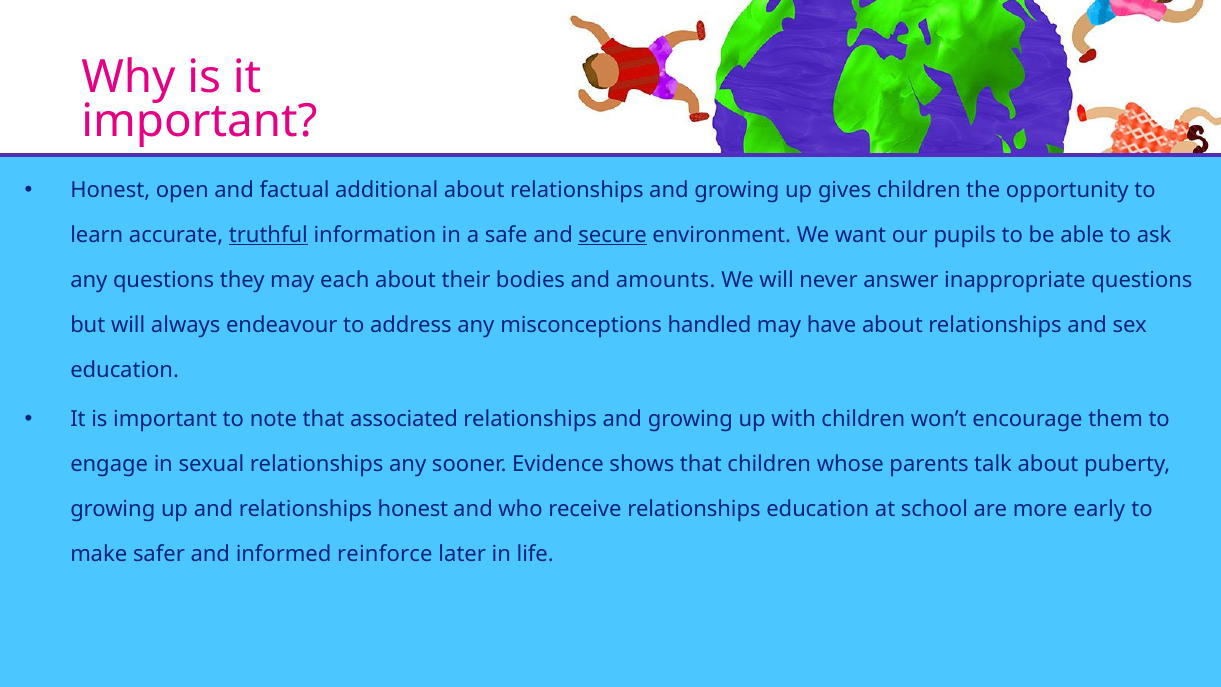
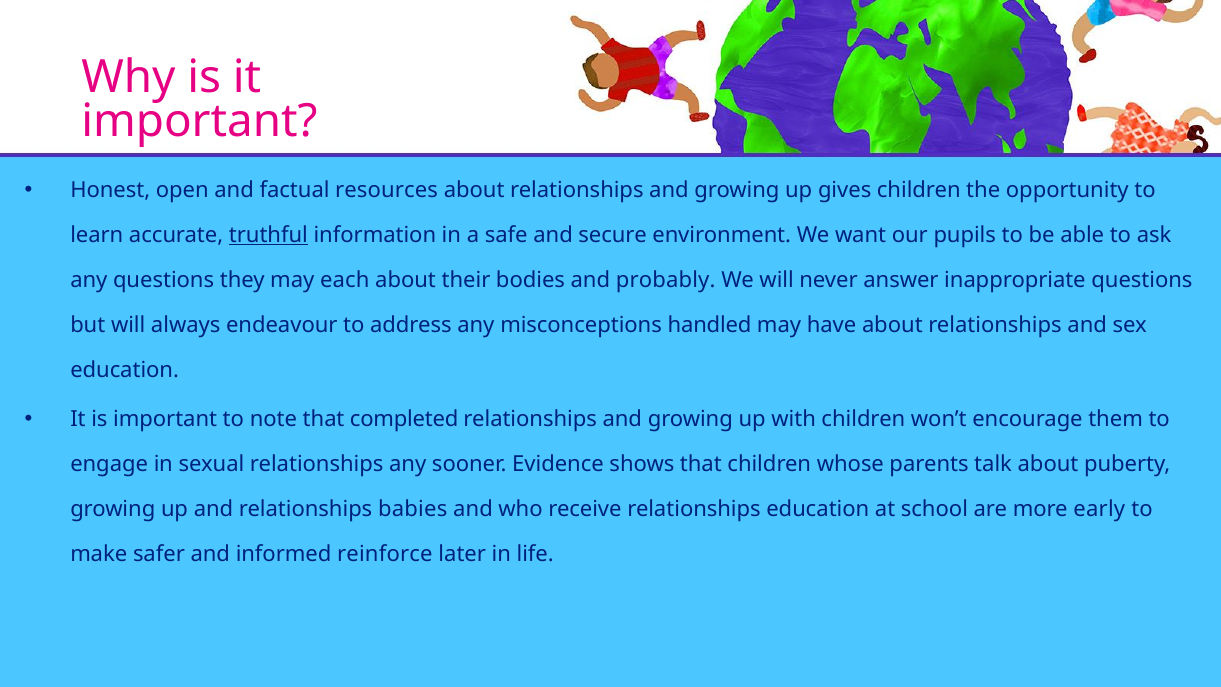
additional: additional -> resources
secure underline: present -> none
amounts: amounts -> probably
associated: associated -> completed
relationships honest: honest -> babies
